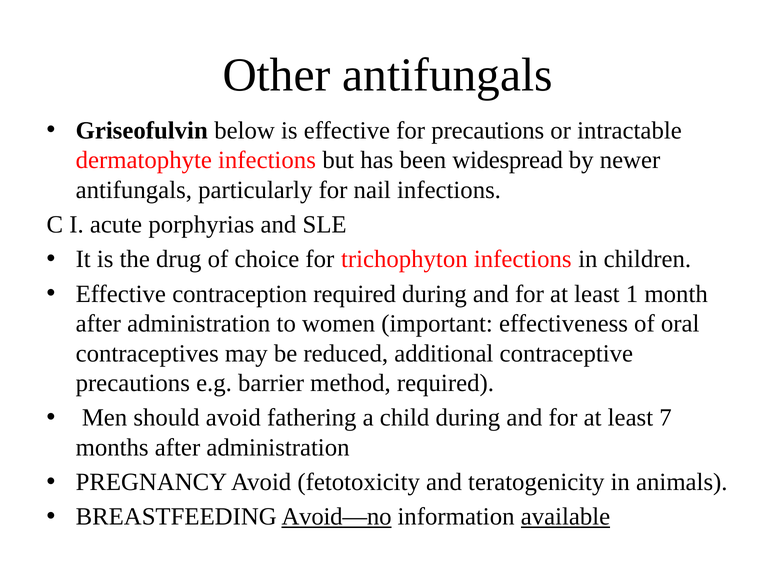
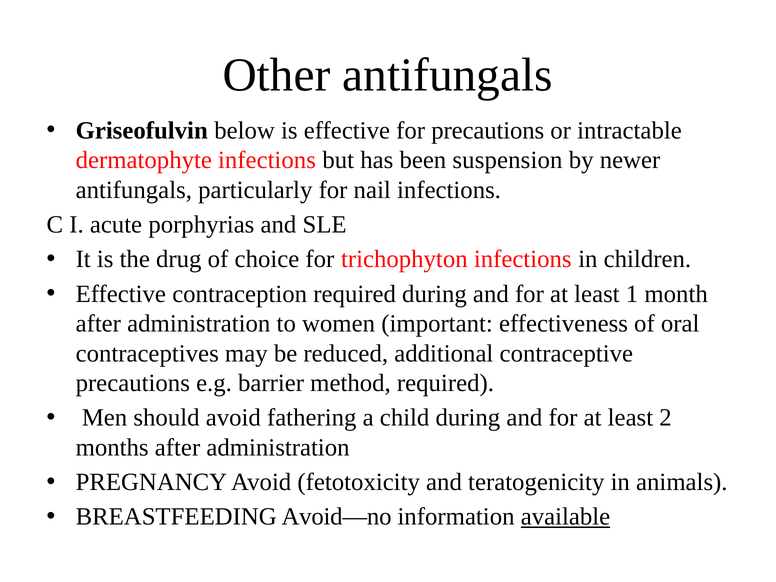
widespread: widespread -> suspension
7: 7 -> 2
Avoid—no underline: present -> none
